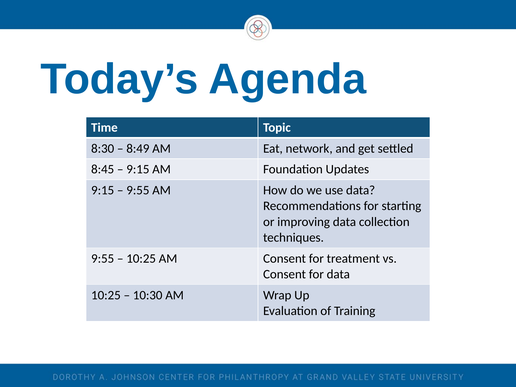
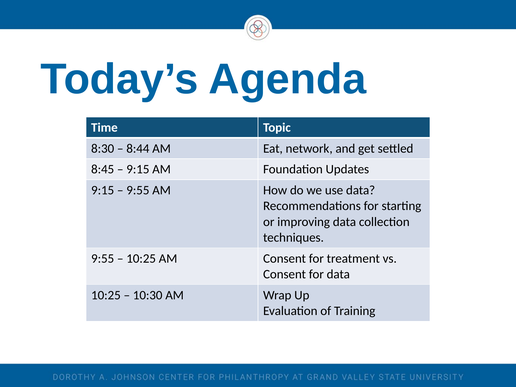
8:49: 8:49 -> 8:44
